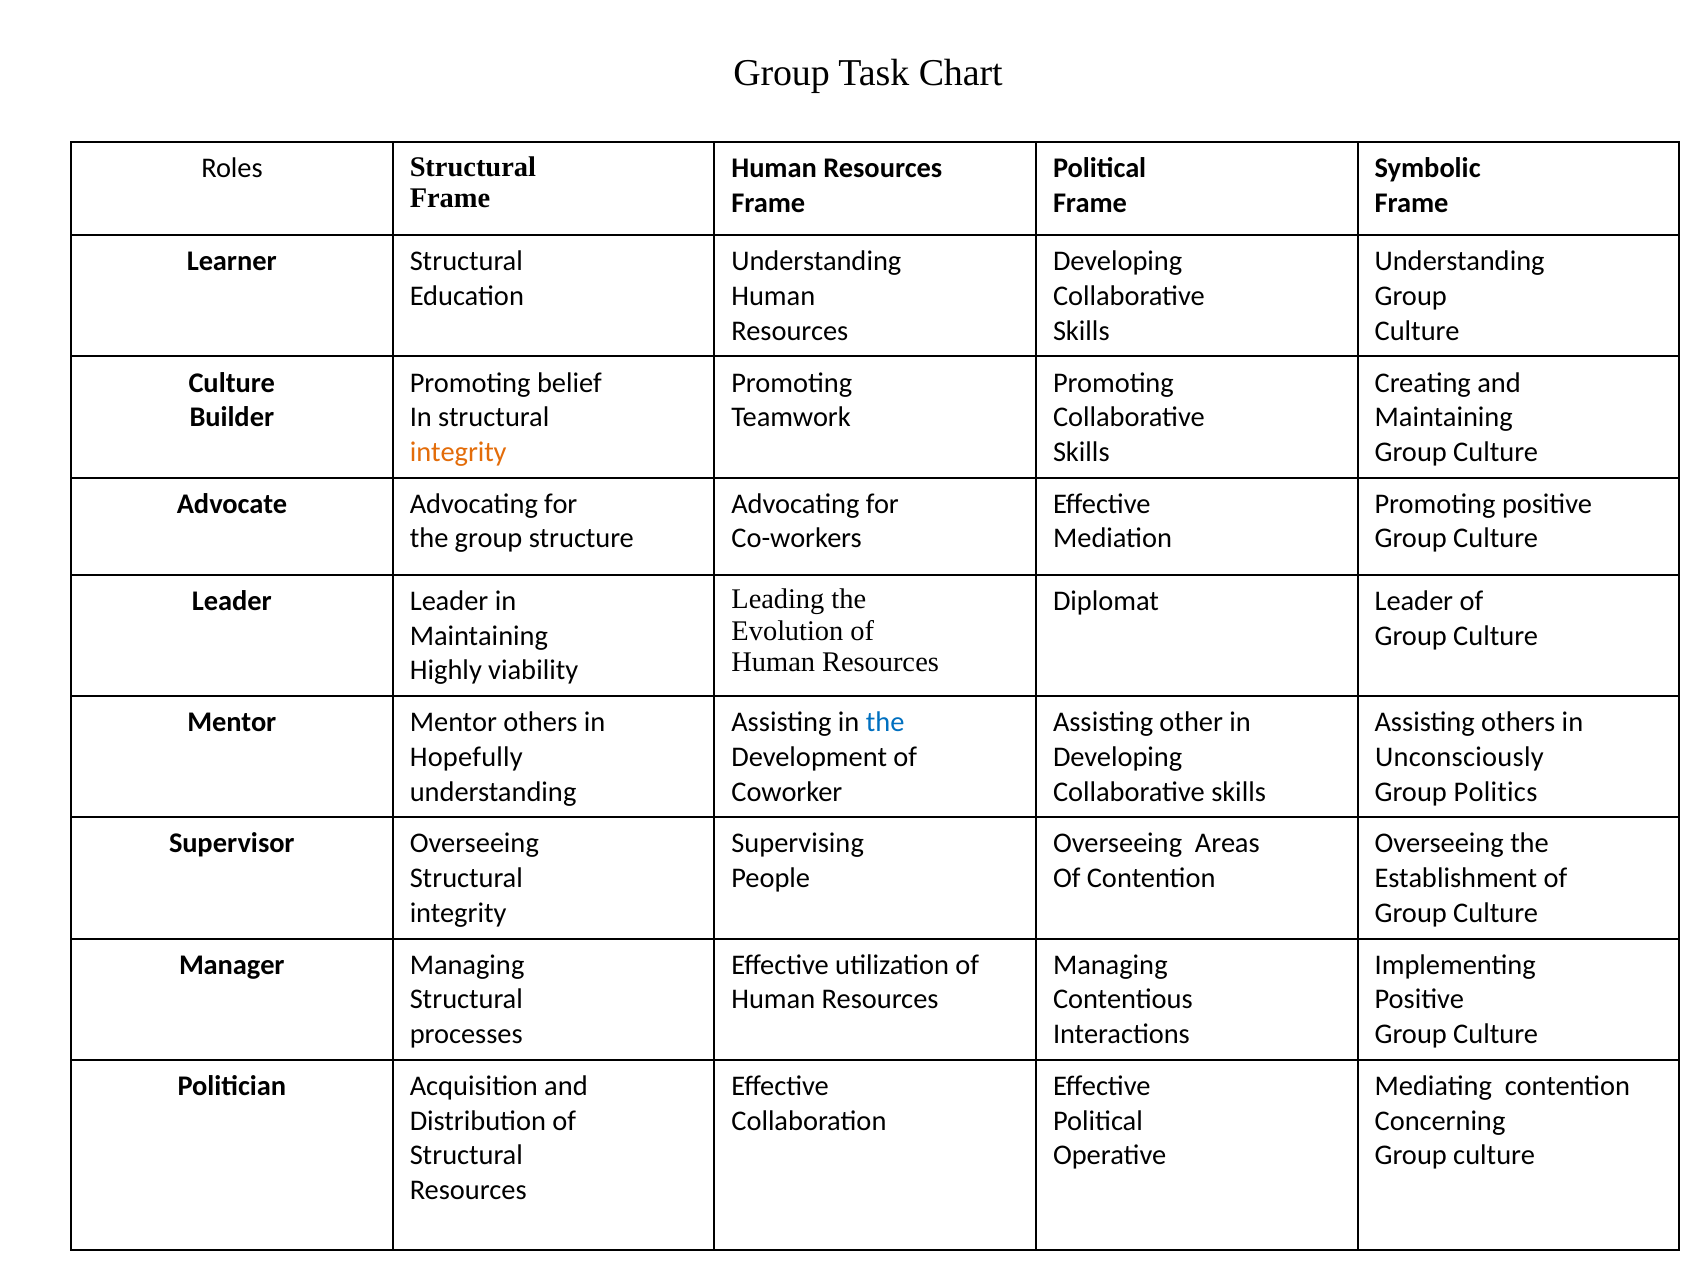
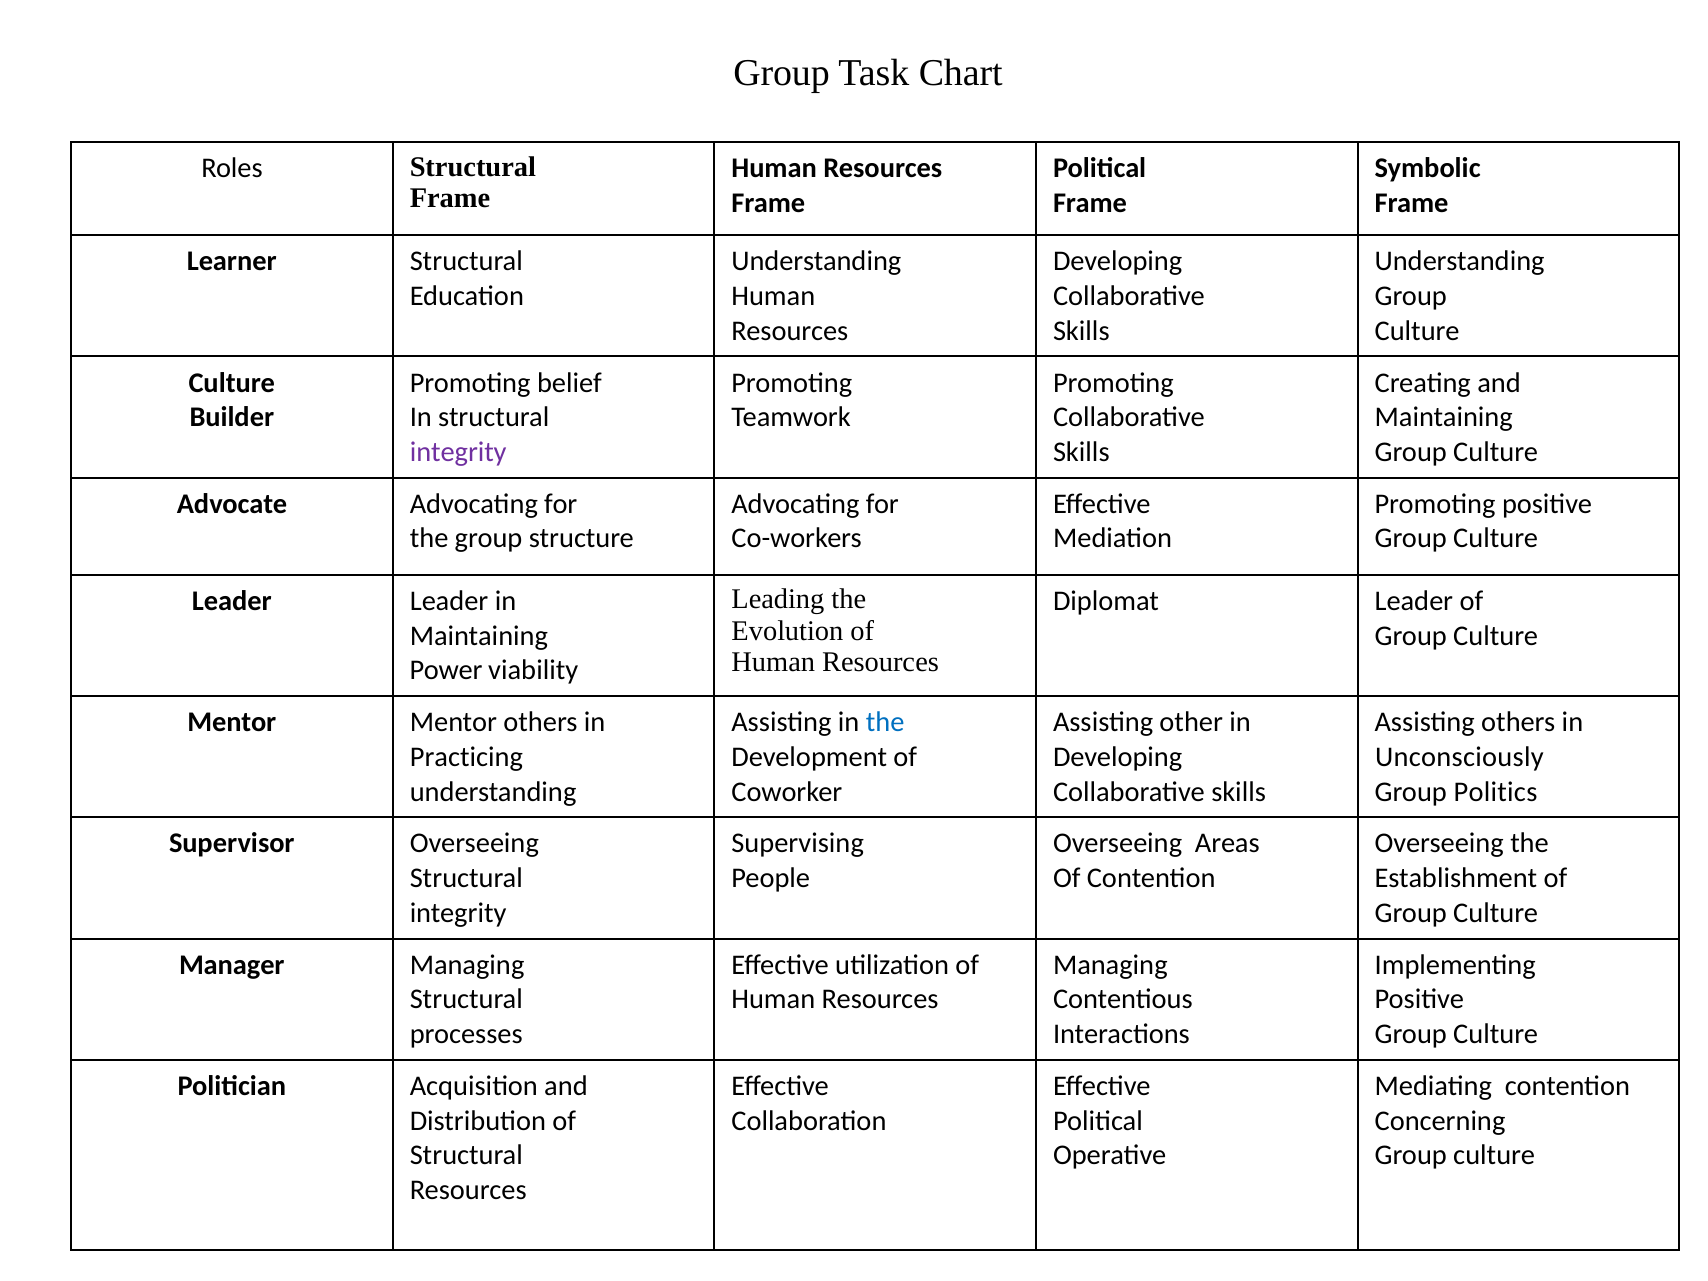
integrity at (458, 452) colour: orange -> purple
Highly: Highly -> Power
Hopefully: Hopefully -> Practicing
